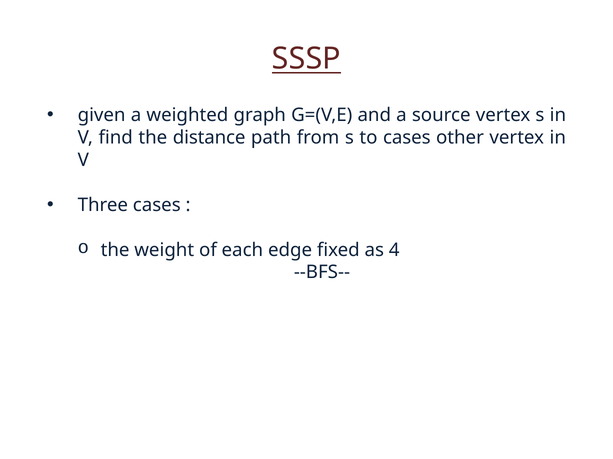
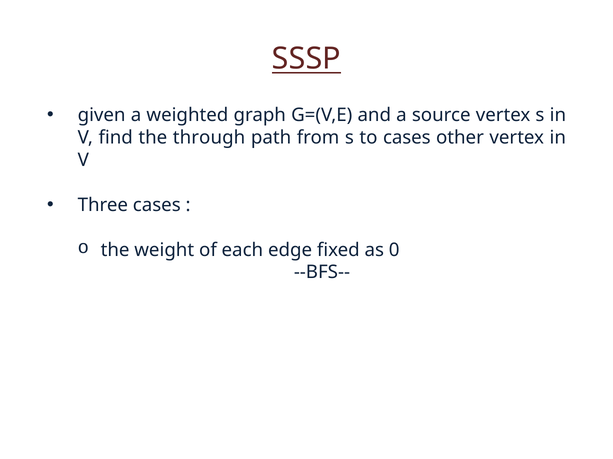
distance: distance -> through
4: 4 -> 0
